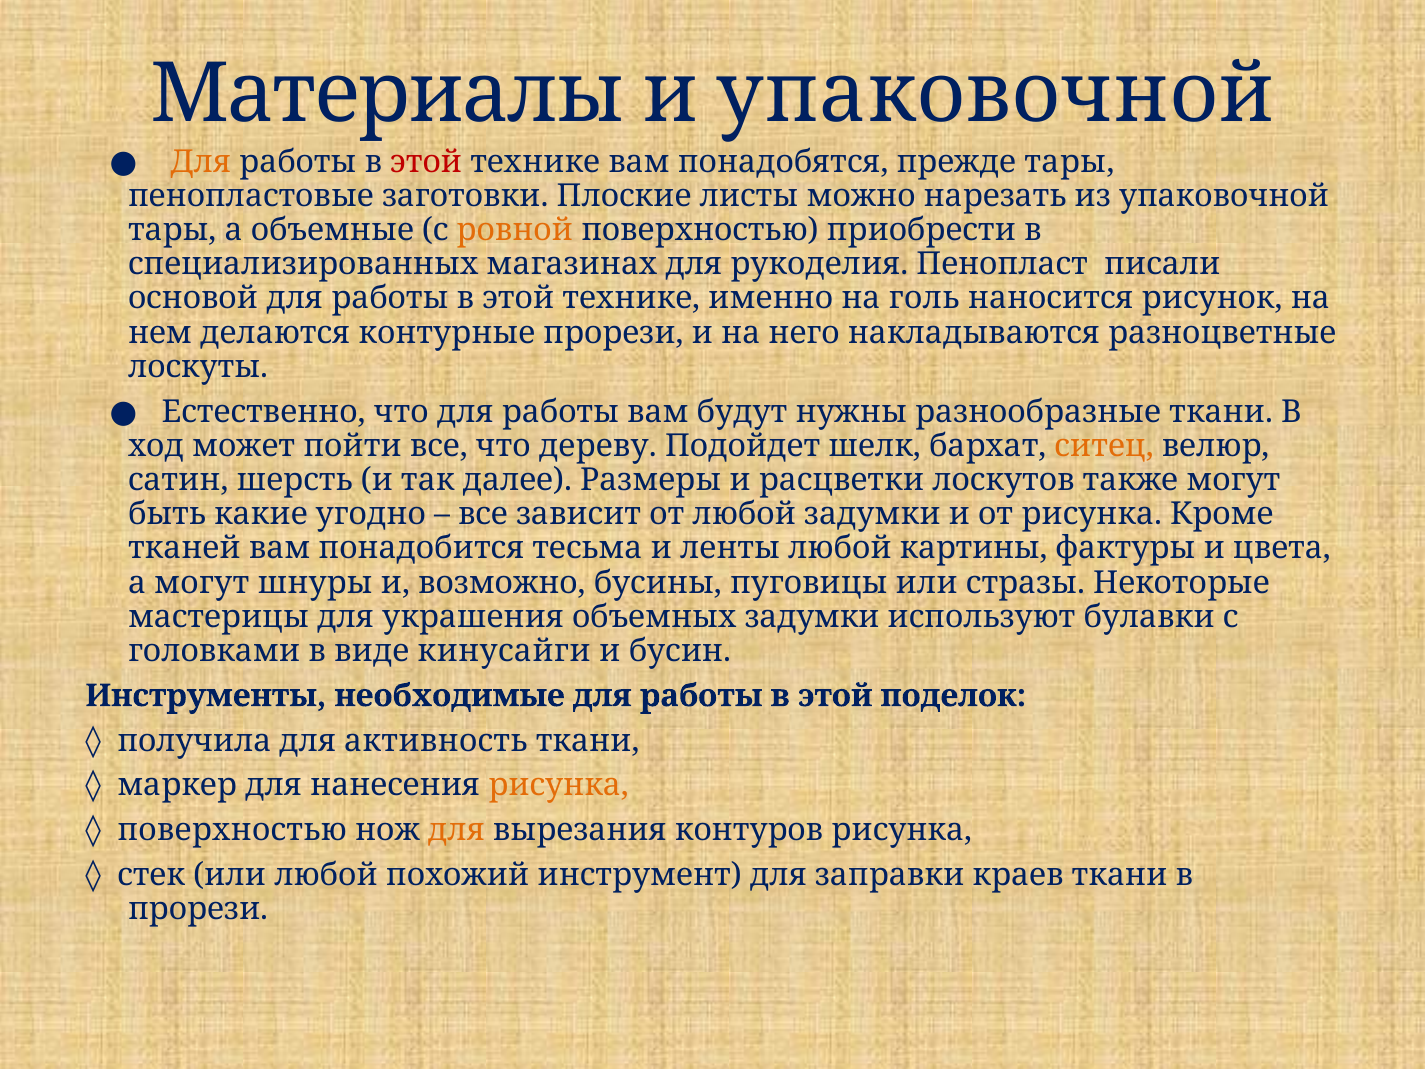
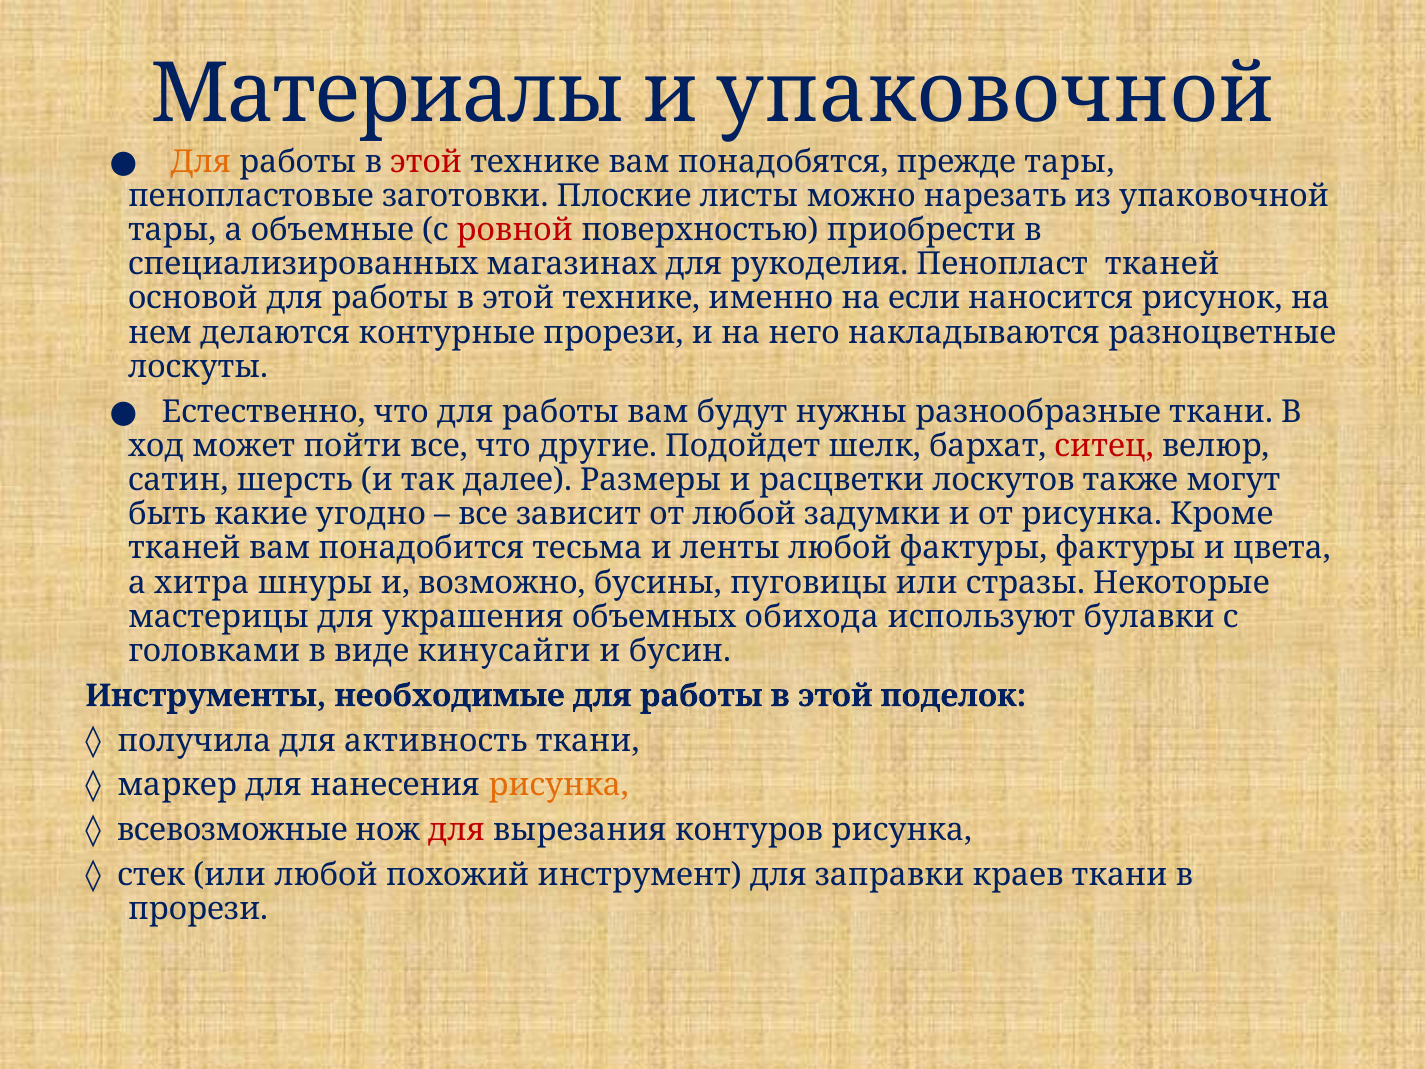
ровной colour: orange -> red
Пенопласт писали: писали -> тканей
голь: голь -> если
дереву: дереву -> другие
ситец colour: orange -> red
любой картины: картины -> фактуры
а могут: могут -> хитра
объемных задумки: задумки -> обихода
поверхностью at (232, 830): поверхностью -> всевозможные
для at (456, 830) colour: orange -> red
